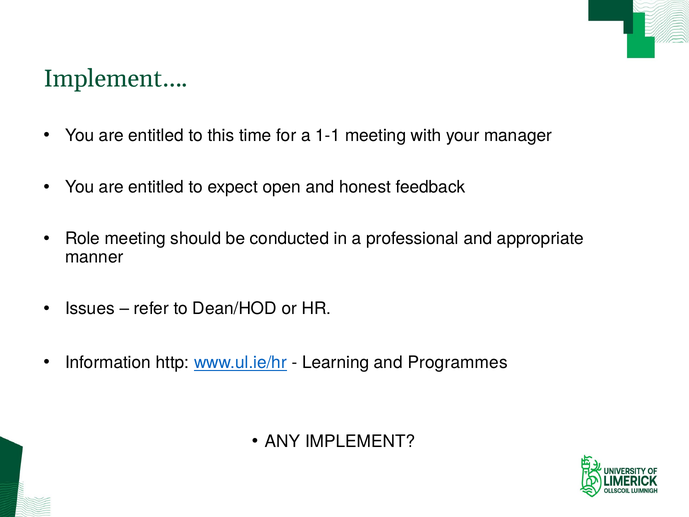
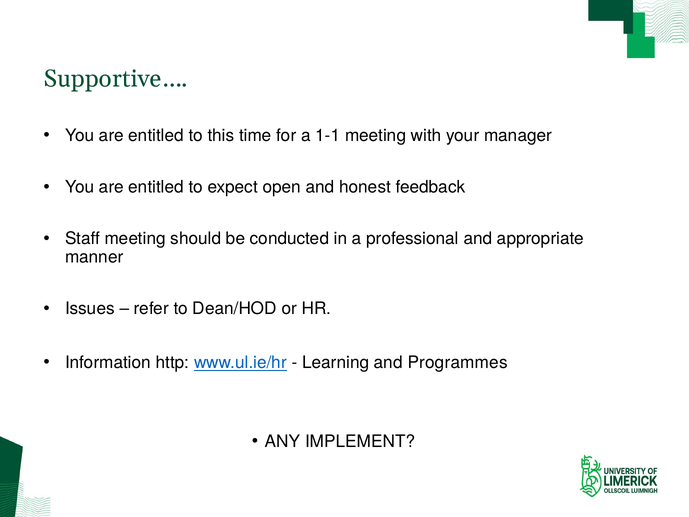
Implement…: Implement… -> Supportive…
Role: Role -> Staff
